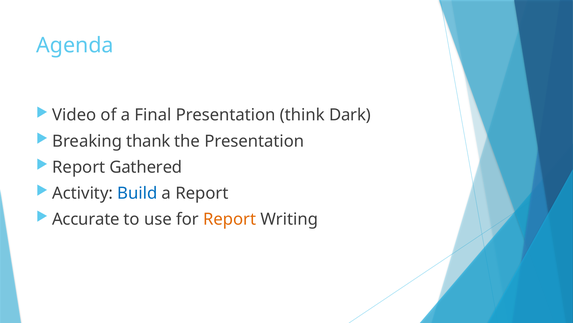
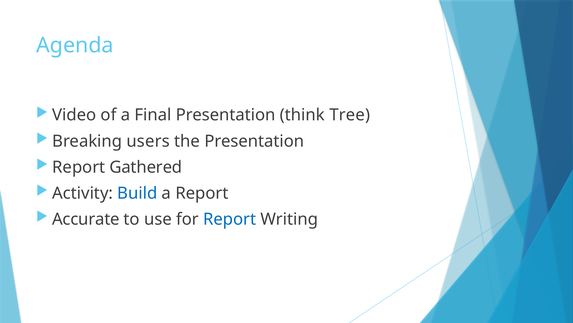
Dark: Dark -> Tree
thank: thank -> users
Report at (230, 219) colour: orange -> blue
